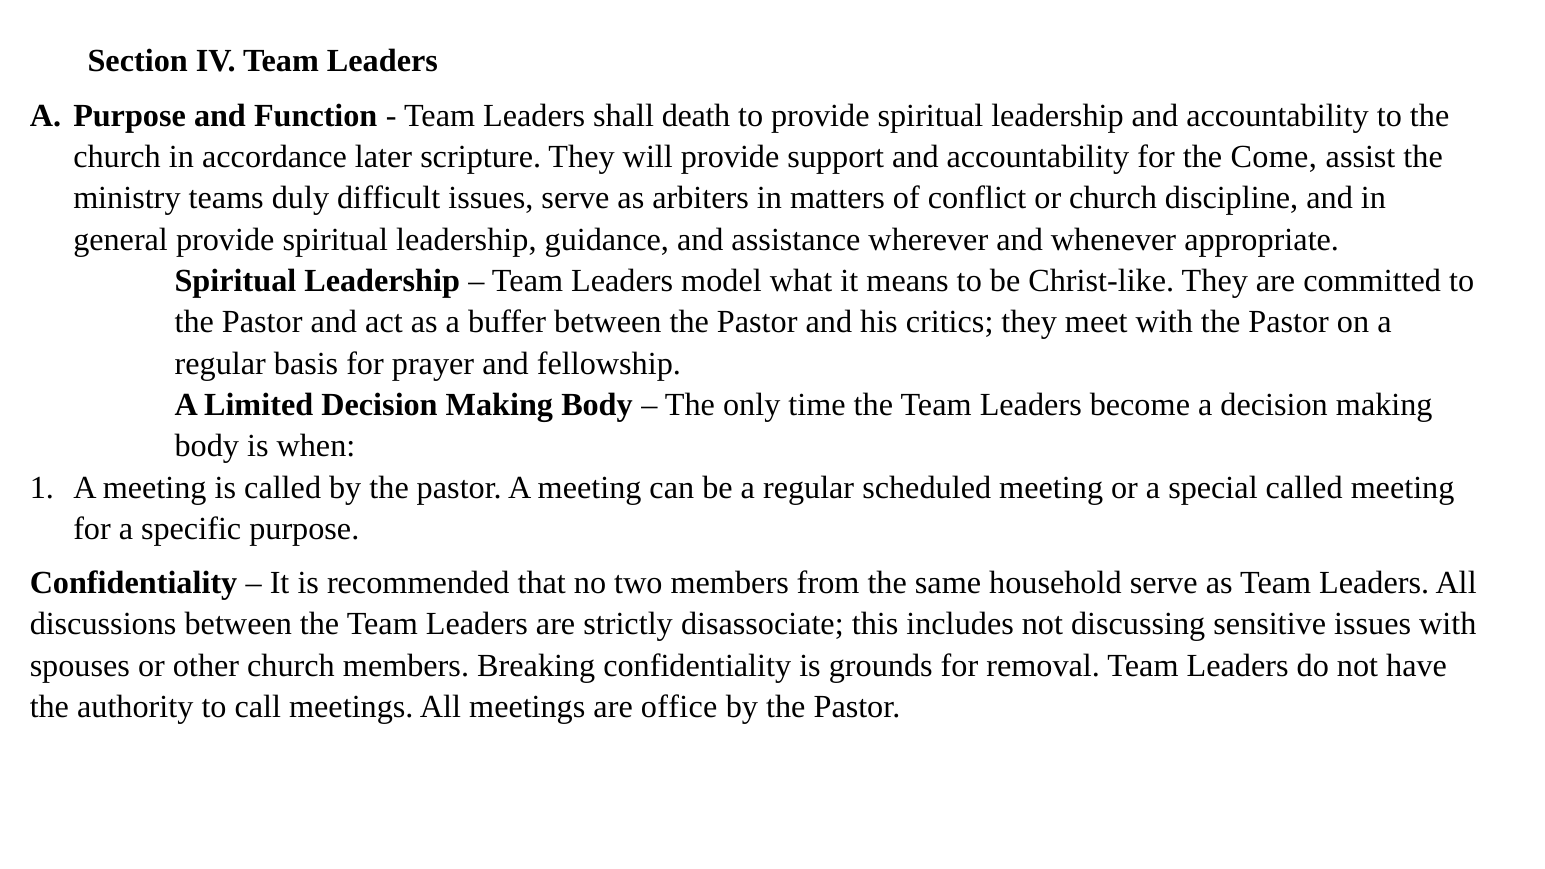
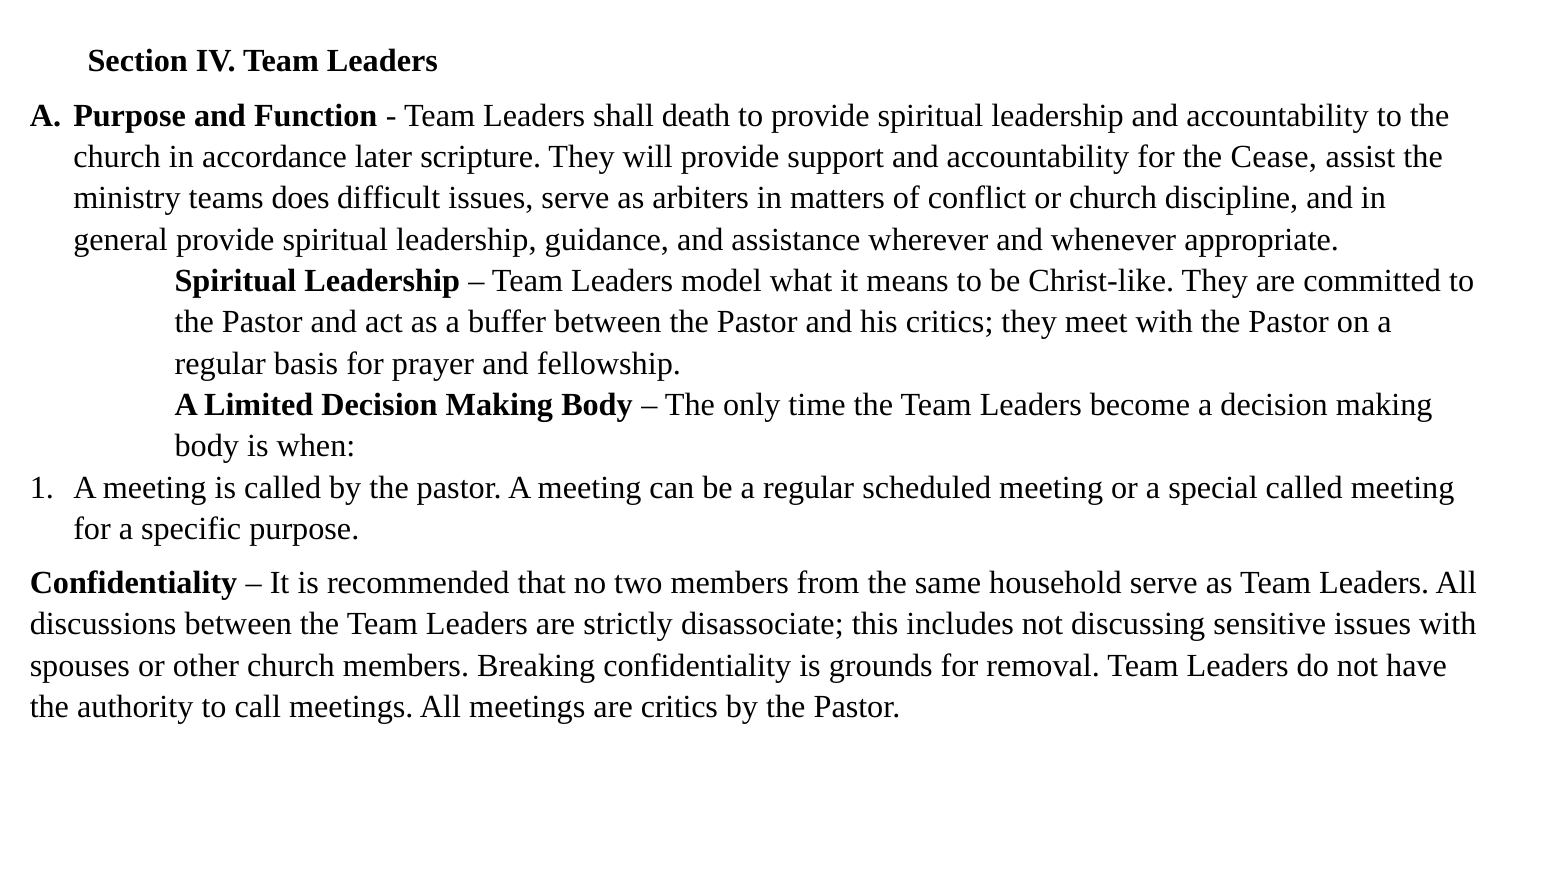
Come: Come -> Cease
duly: duly -> does
are office: office -> critics
